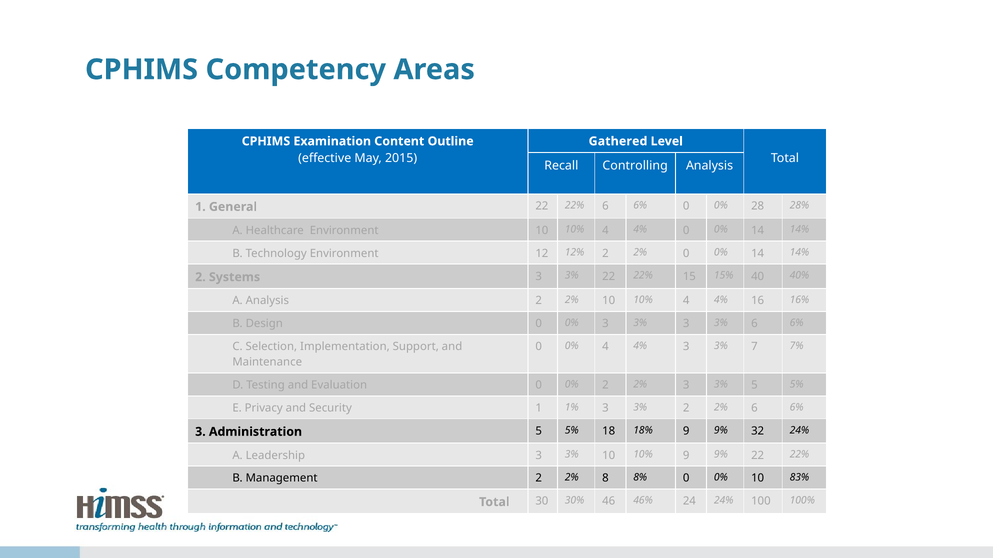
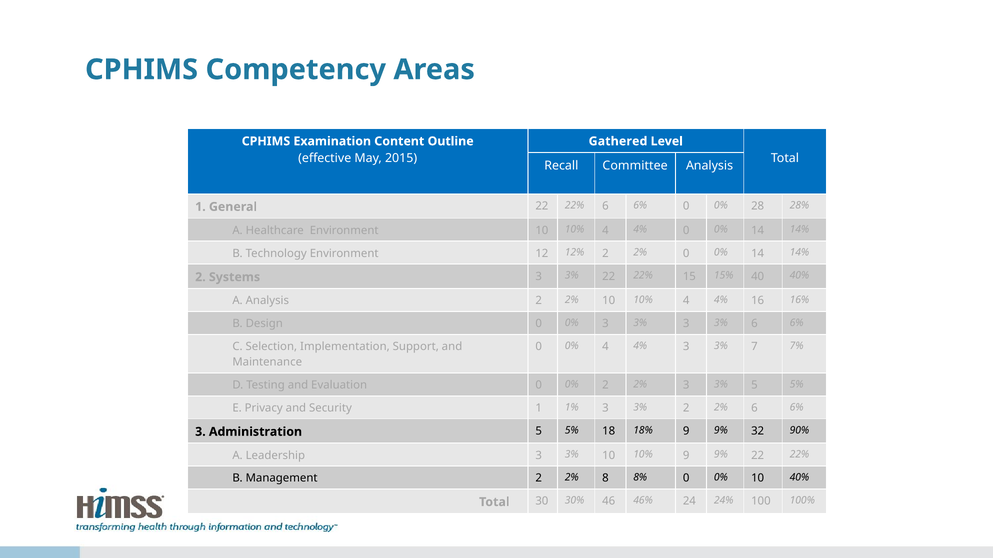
Controlling: Controlling -> Committee
32 24%: 24% -> 90%
10 83%: 83% -> 40%
